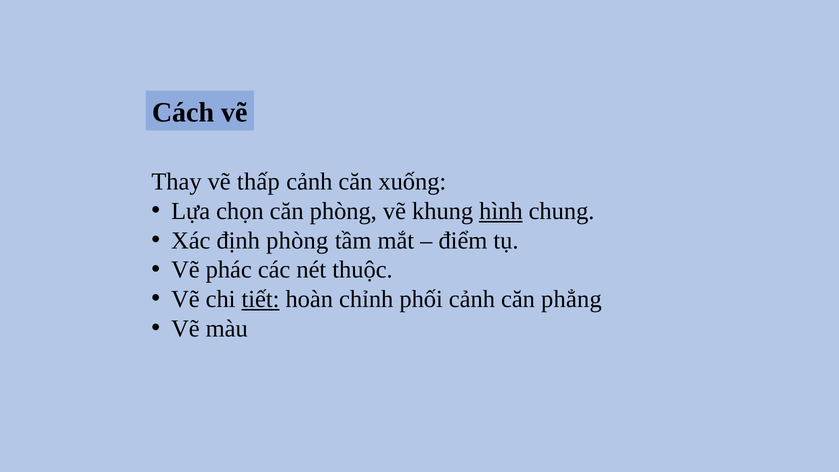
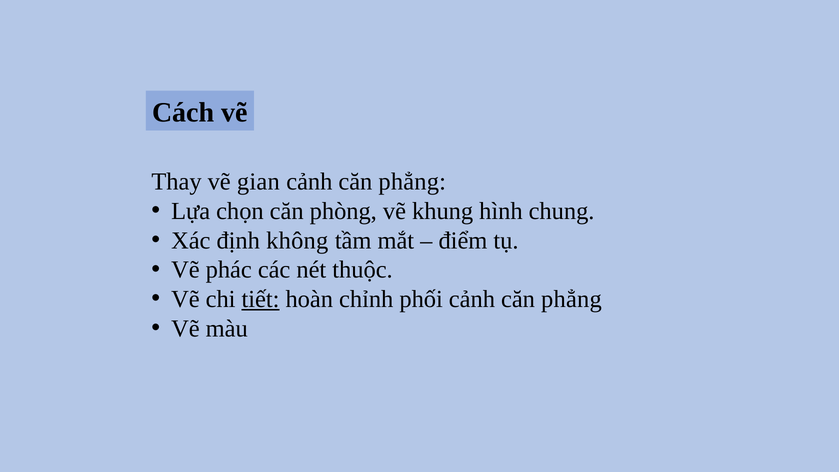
thấp: thấp -> gian
xuống at (412, 182): xuống -> phẳng
hình underline: present -> none
định phòng: phòng -> không
